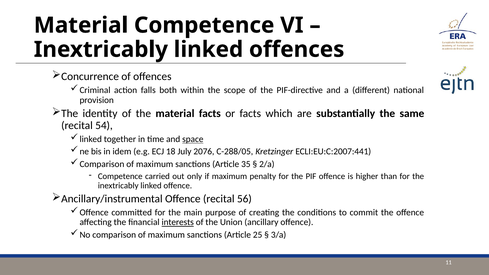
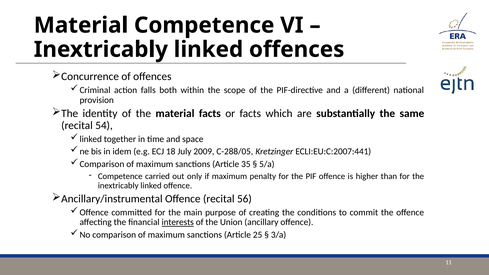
space underline: present -> none
2076: 2076 -> 2009
2/a: 2/a -> 5/a
